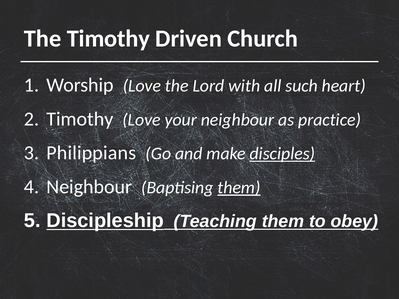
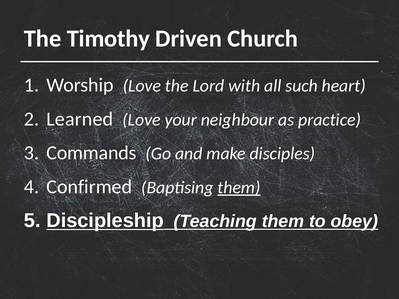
Timothy at (80, 119): Timothy -> Learned
Philippians: Philippians -> Commands
disciples underline: present -> none
Neighbour at (89, 187): Neighbour -> Confirmed
